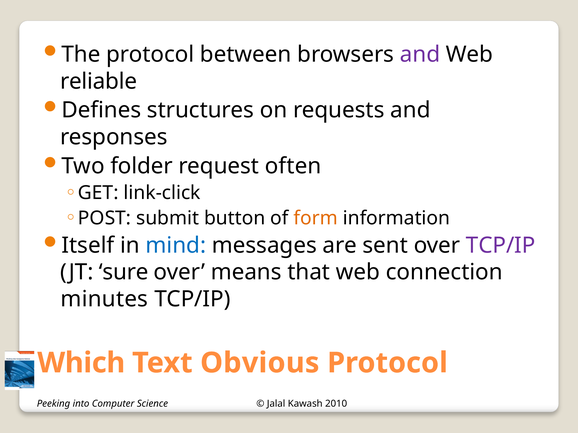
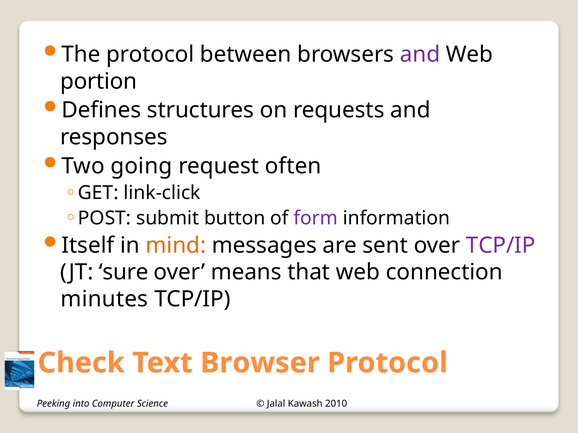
reliable: reliable -> portion
folder: folder -> going
form colour: orange -> purple
mind colour: blue -> orange
Which: Which -> Check
Obvious: Obvious -> Browser
